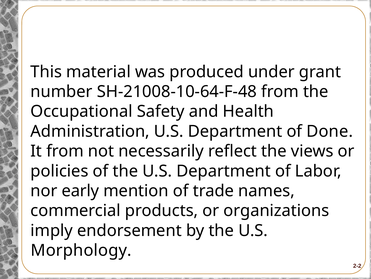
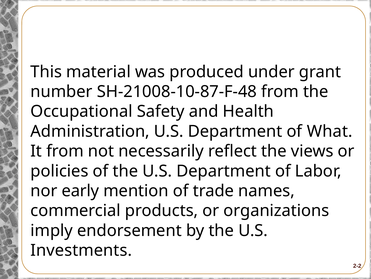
SH-21008-10-64-F-48: SH-21008-10-64-F-48 -> SH-21008-10-87-F-48
Done: Done -> What
Morphology: Morphology -> Investments
